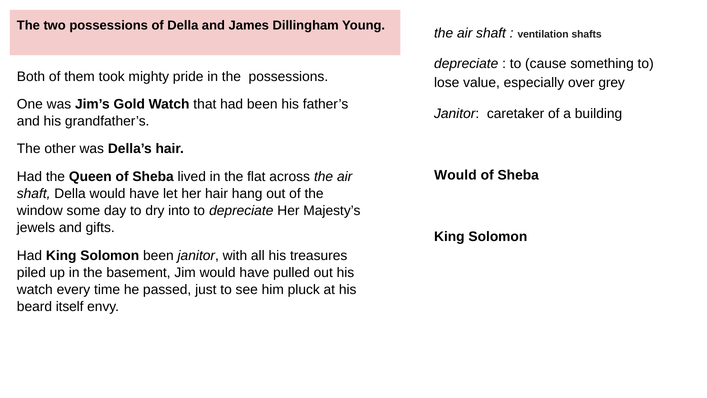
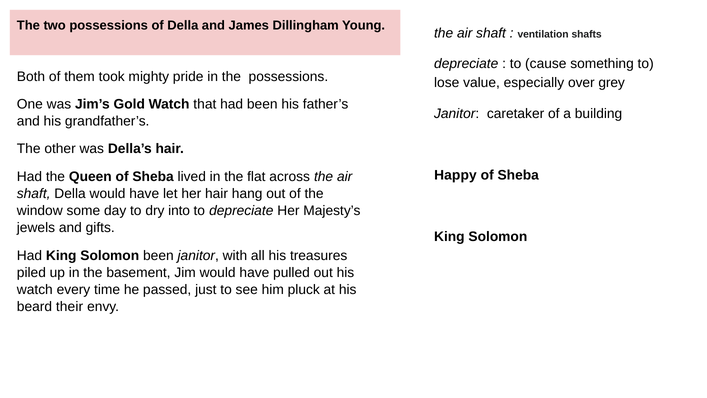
Would at (455, 175): Would -> Happy
itself: itself -> their
